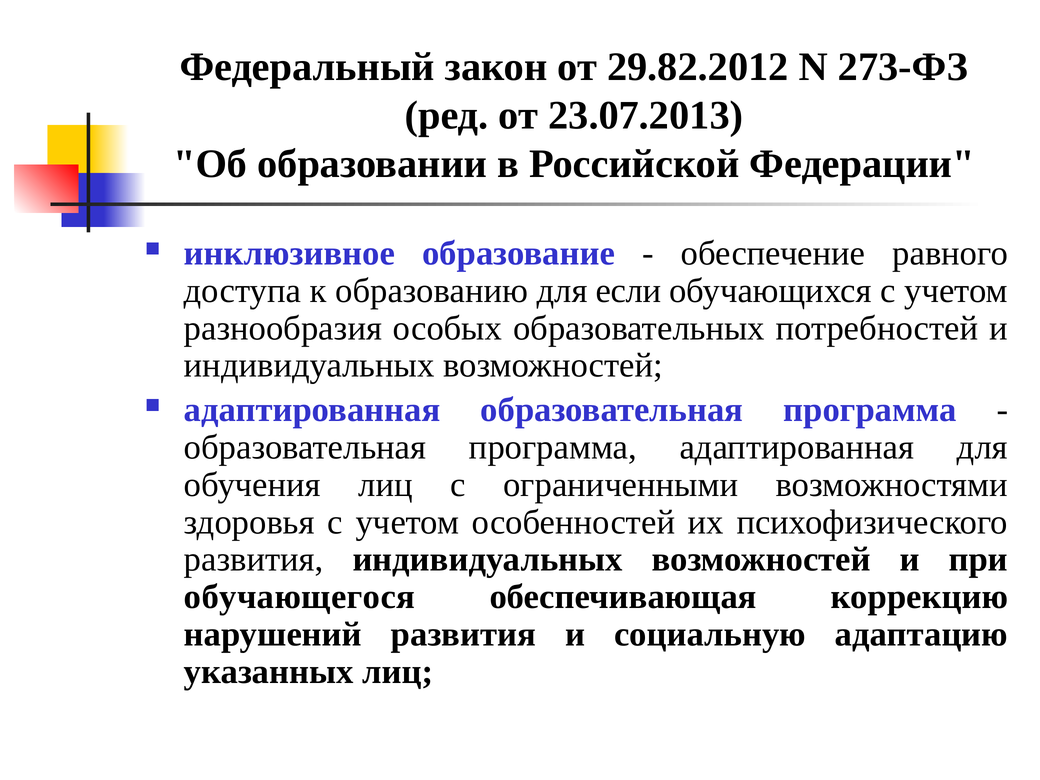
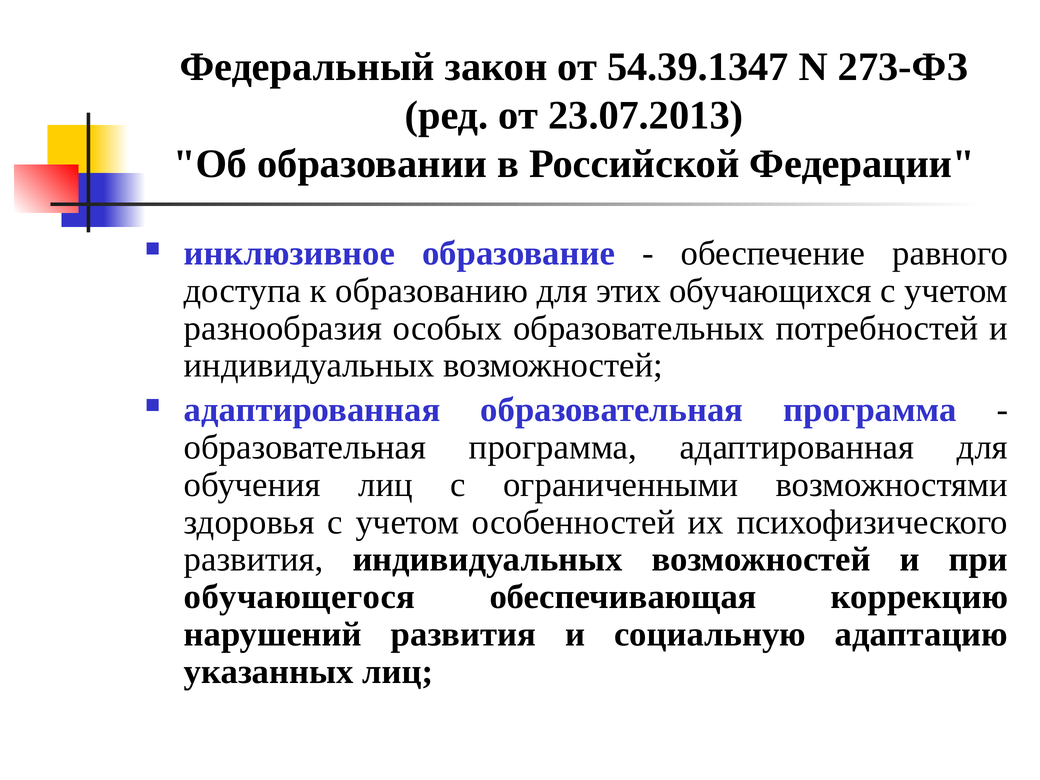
29.82.2012: 29.82.2012 -> 54.39.1347
если: если -> этих
